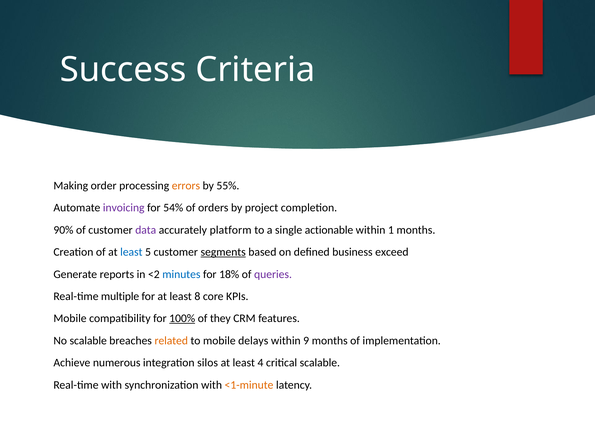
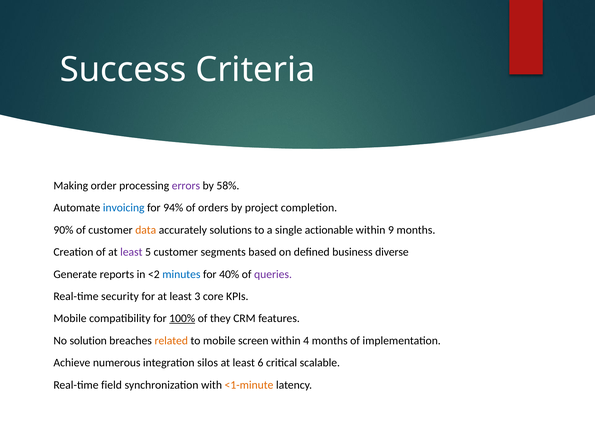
errors colour: orange -> purple
55%: 55% -> 58%
invoicing colour: purple -> blue
54%: 54% -> 94%
data colour: purple -> orange
platform: platform -> solutions
1: 1 -> 9
least at (131, 252) colour: blue -> purple
segments underline: present -> none
exceed: exceed -> diverse
18%: 18% -> 40%
multiple: multiple -> security
8: 8 -> 3
No scalable: scalable -> solution
delays: delays -> screen
9: 9 -> 4
4: 4 -> 6
Real-time with: with -> field
